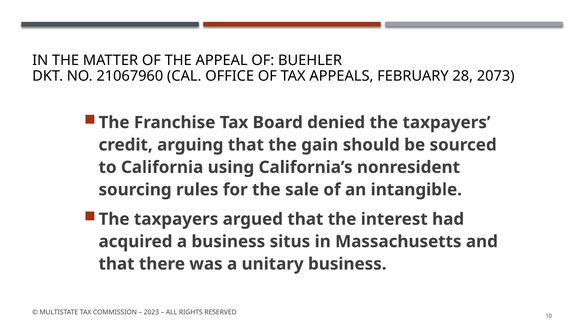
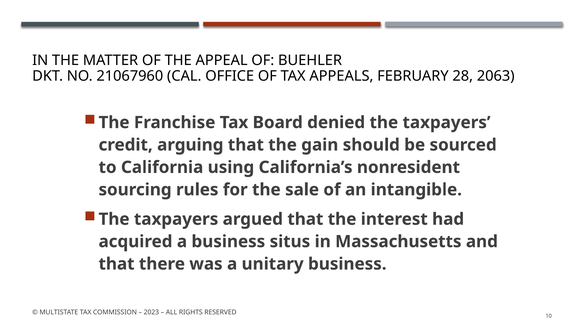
2073: 2073 -> 2063
